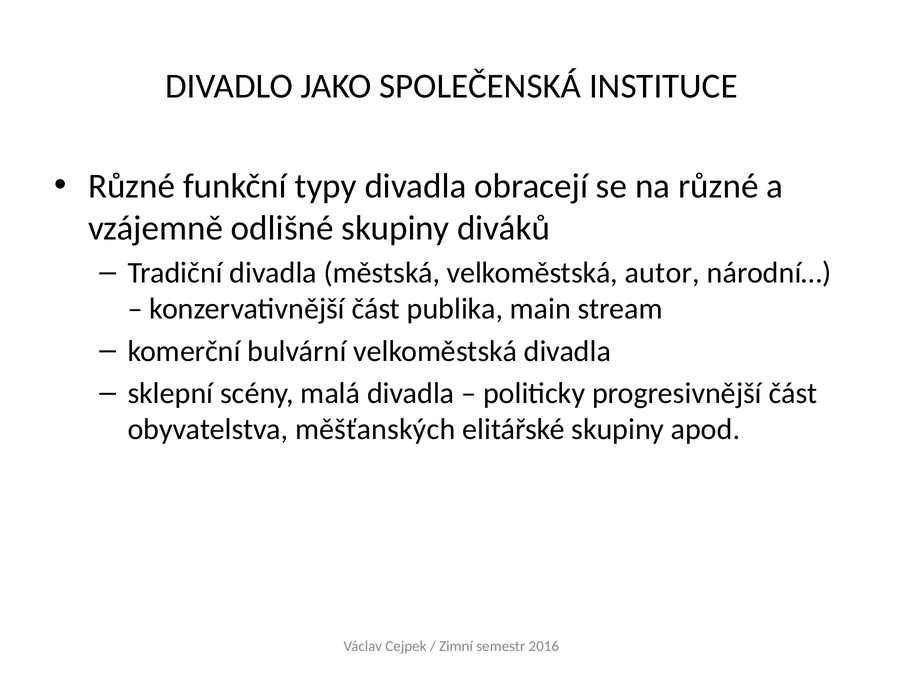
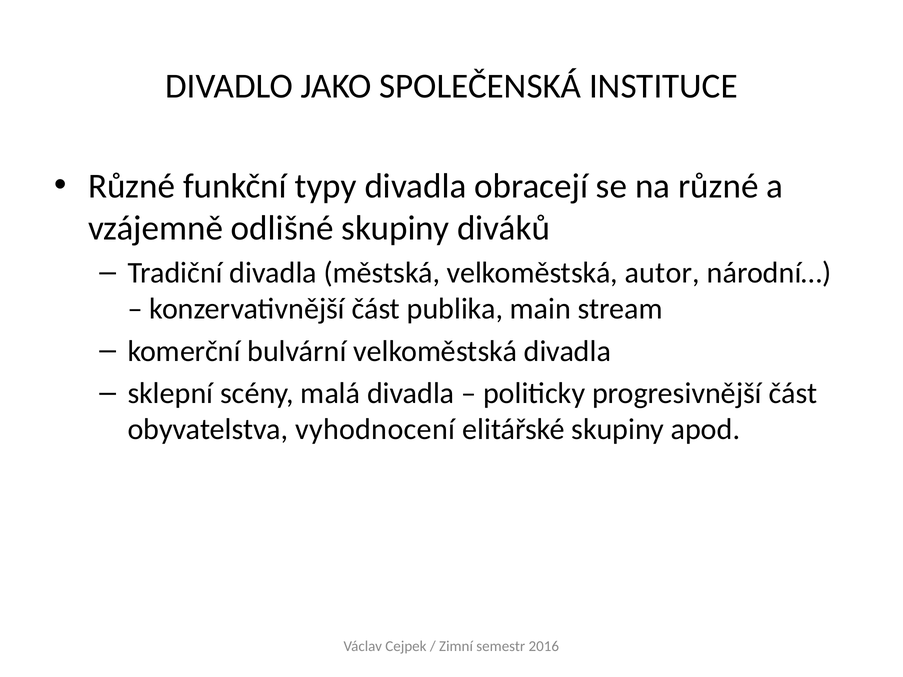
měšťanských: měšťanských -> vyhodnocení
